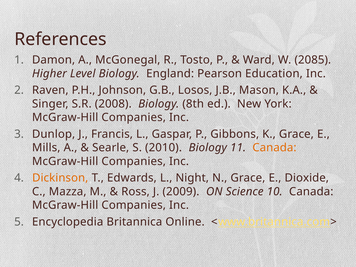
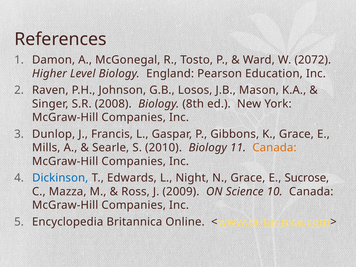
2085: 2085 -> 2072
Dickinson colour: orange -> blue
Dioxide: Dioxide -> Sucrose
